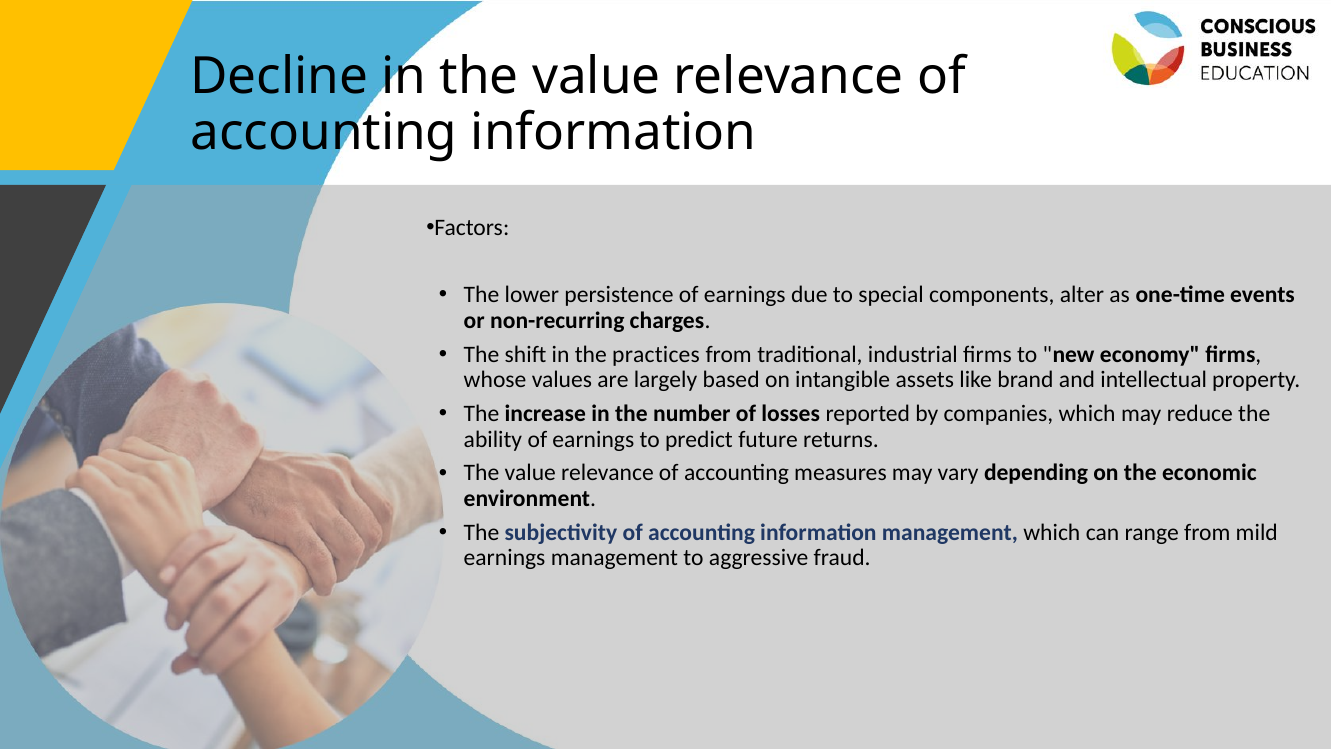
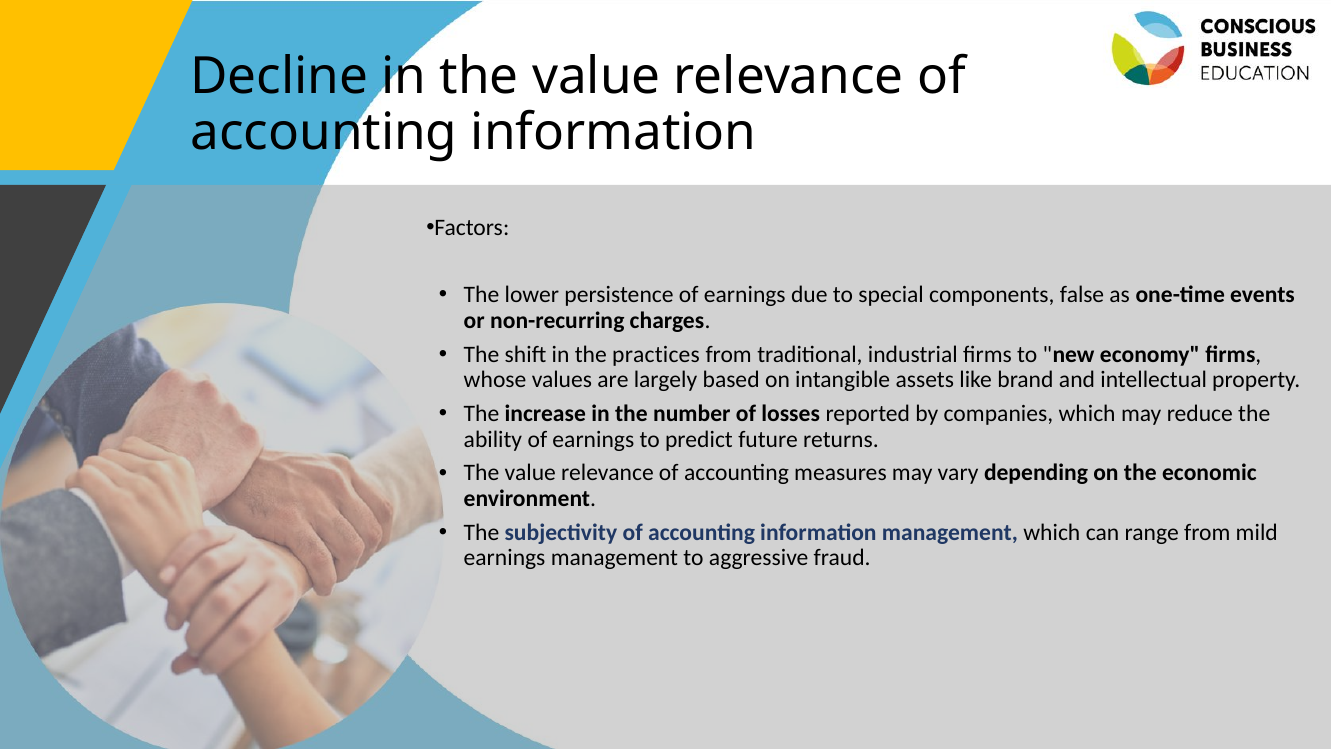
alter: alter -> false
